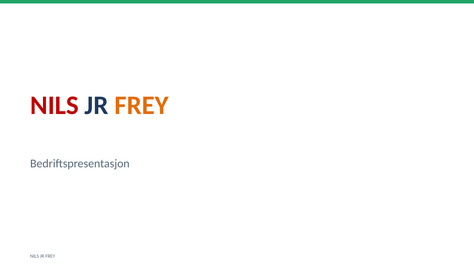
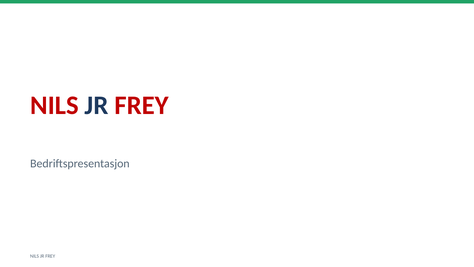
FREY at (142, 105) colour: orange -> red
